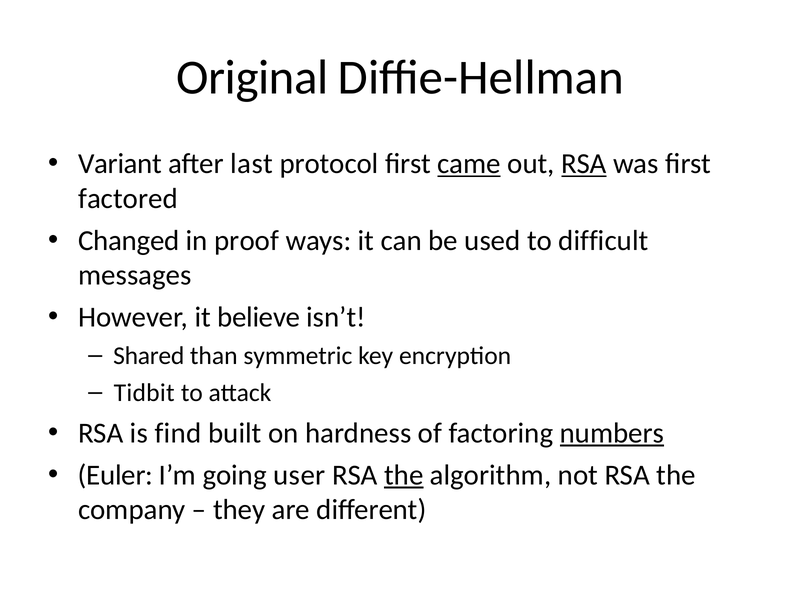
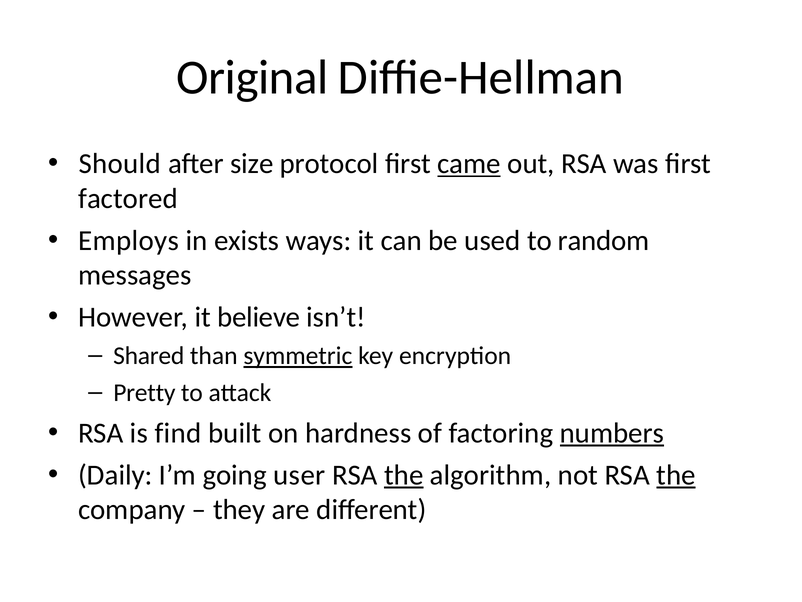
Variant: Variant -> Should
last: last -> size
RSA at (584, 164) underline: present -> none
Changed: Changed -> Employs
proof: proof -> exists
difficult: difficult -> random
symmetric underline: none -> present
Tidbit: Tidbit -> Pretty
Euler: Euler -> Daily
the at (676, 475) underline: none -> present
